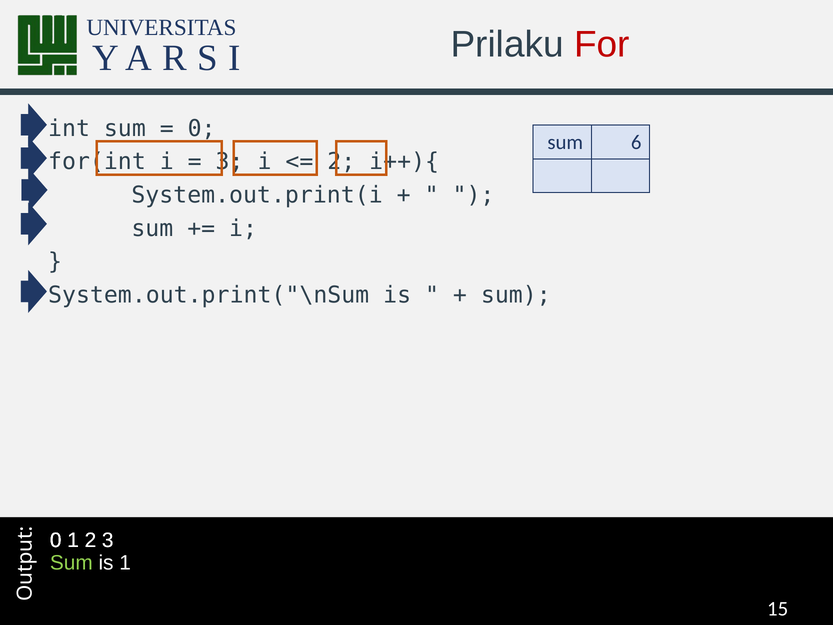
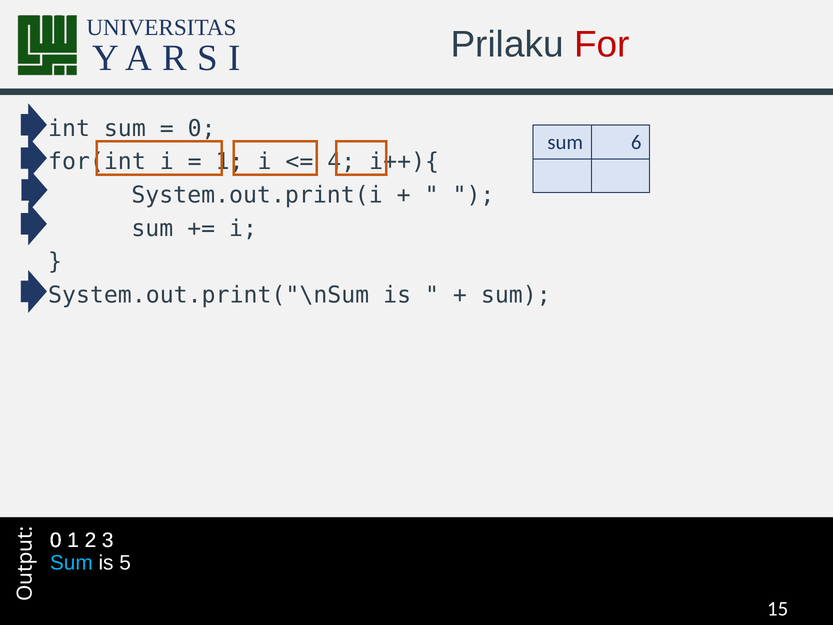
3 at (230, 162): 3 -> 1
2 at (341, 162): 2 -> 4
Sum at (71, 563) colour: light green -> light blue
is 1: 1 -> 5
